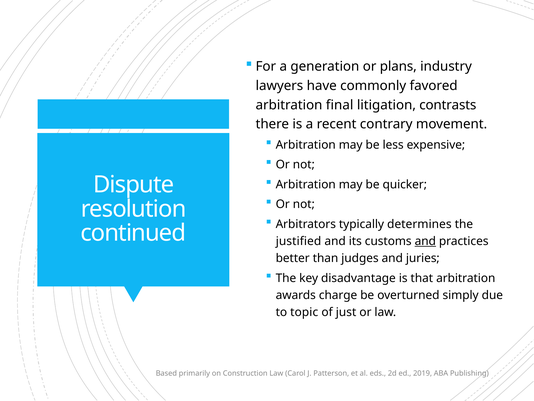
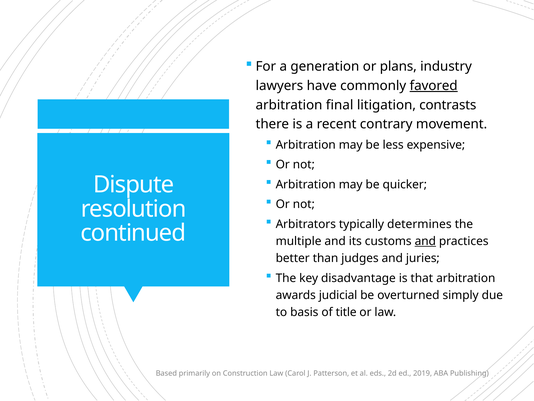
favored underline: none -> present
justified: justified -> multiple
charge: charge -> judicial
topic: topic -> basis
just: just -> title
